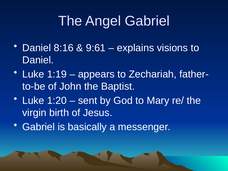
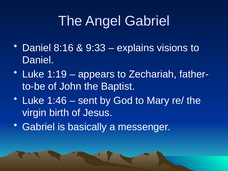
9:61: 9:61 -> 9:33
1:20: 1:20 -> 1:46
